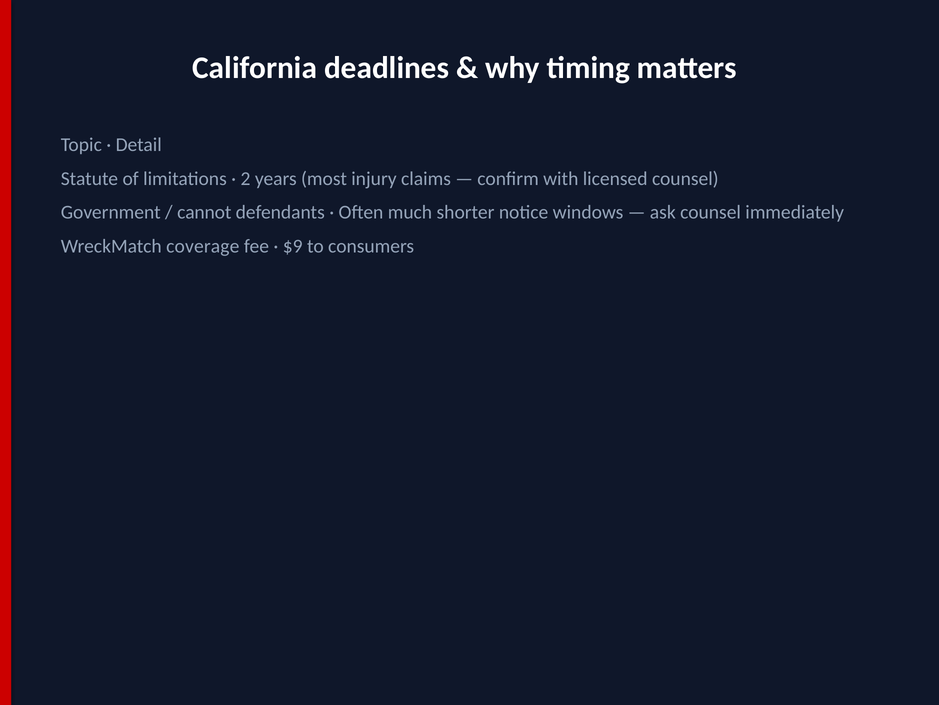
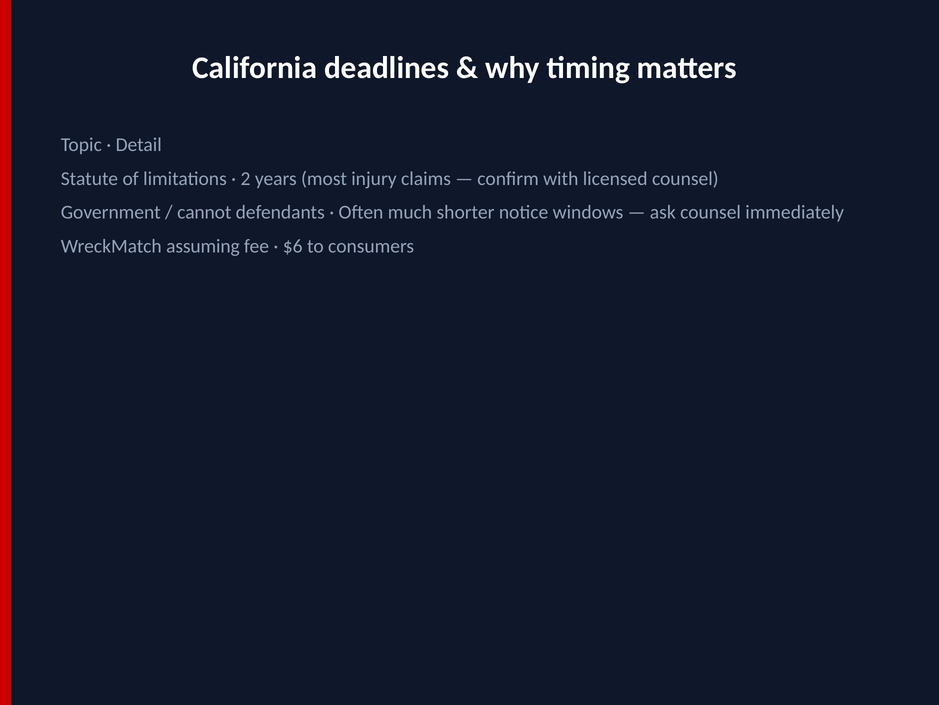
coverage: coverage -> assuming
$9: $9 -> $6
